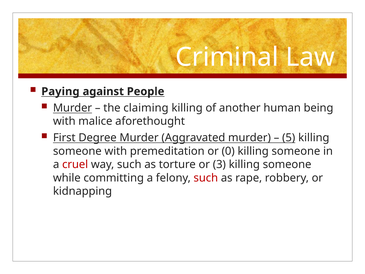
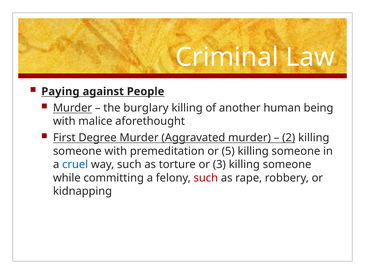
claiming: claiming -> burglary
5: 5 -> 2
0: 0 -> 5
cruel colour: red -> blue
